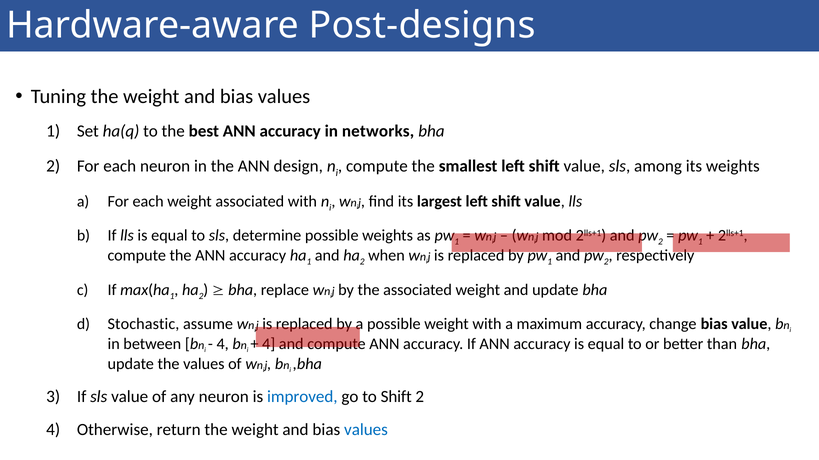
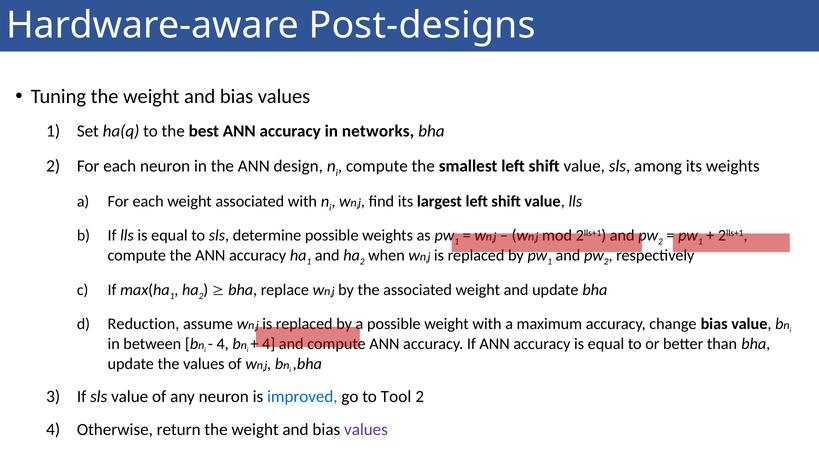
Stochastic: Stochastic -> Reduction
to Shift: Shift -> Tool
values at (366, 430) colour: blue -> purple
